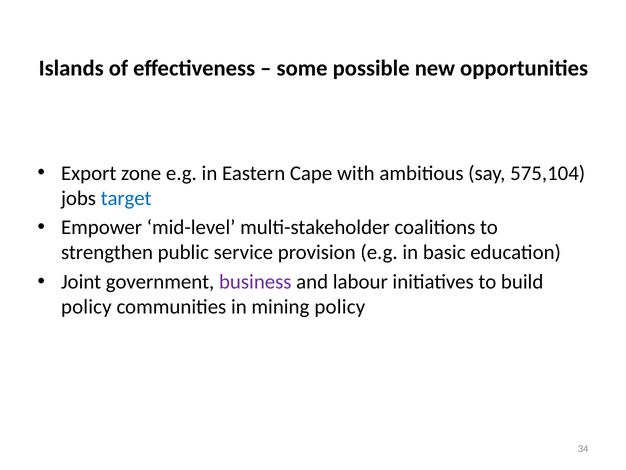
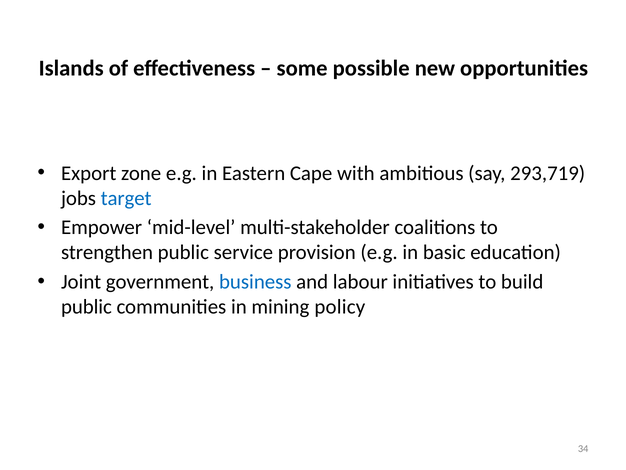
575,104: 575,104 -> 293,719
business colour: purple -> blue
policy at (86, 307): policy -> public
